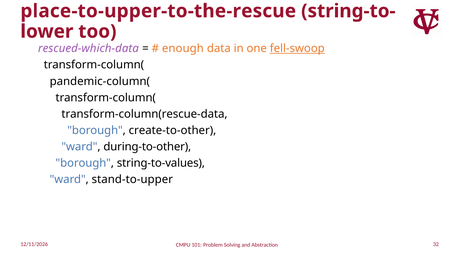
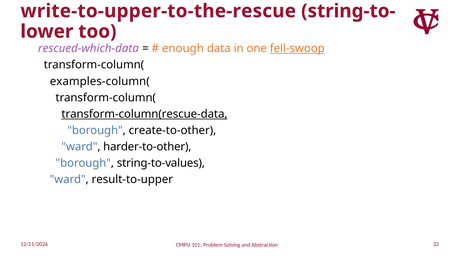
place-to-upper-to-the-rescue: place-to-upper-to-the-rescue -> write-to-upper-to-the-rescue
pandemic-column(: pandemic-column( -> examples-column(
transform-column(rescue-data underline: none -> present
during-to-other: during-to-other -> harder-to-other
stand-to-upper: stand-to-upper -> result-to-upper
